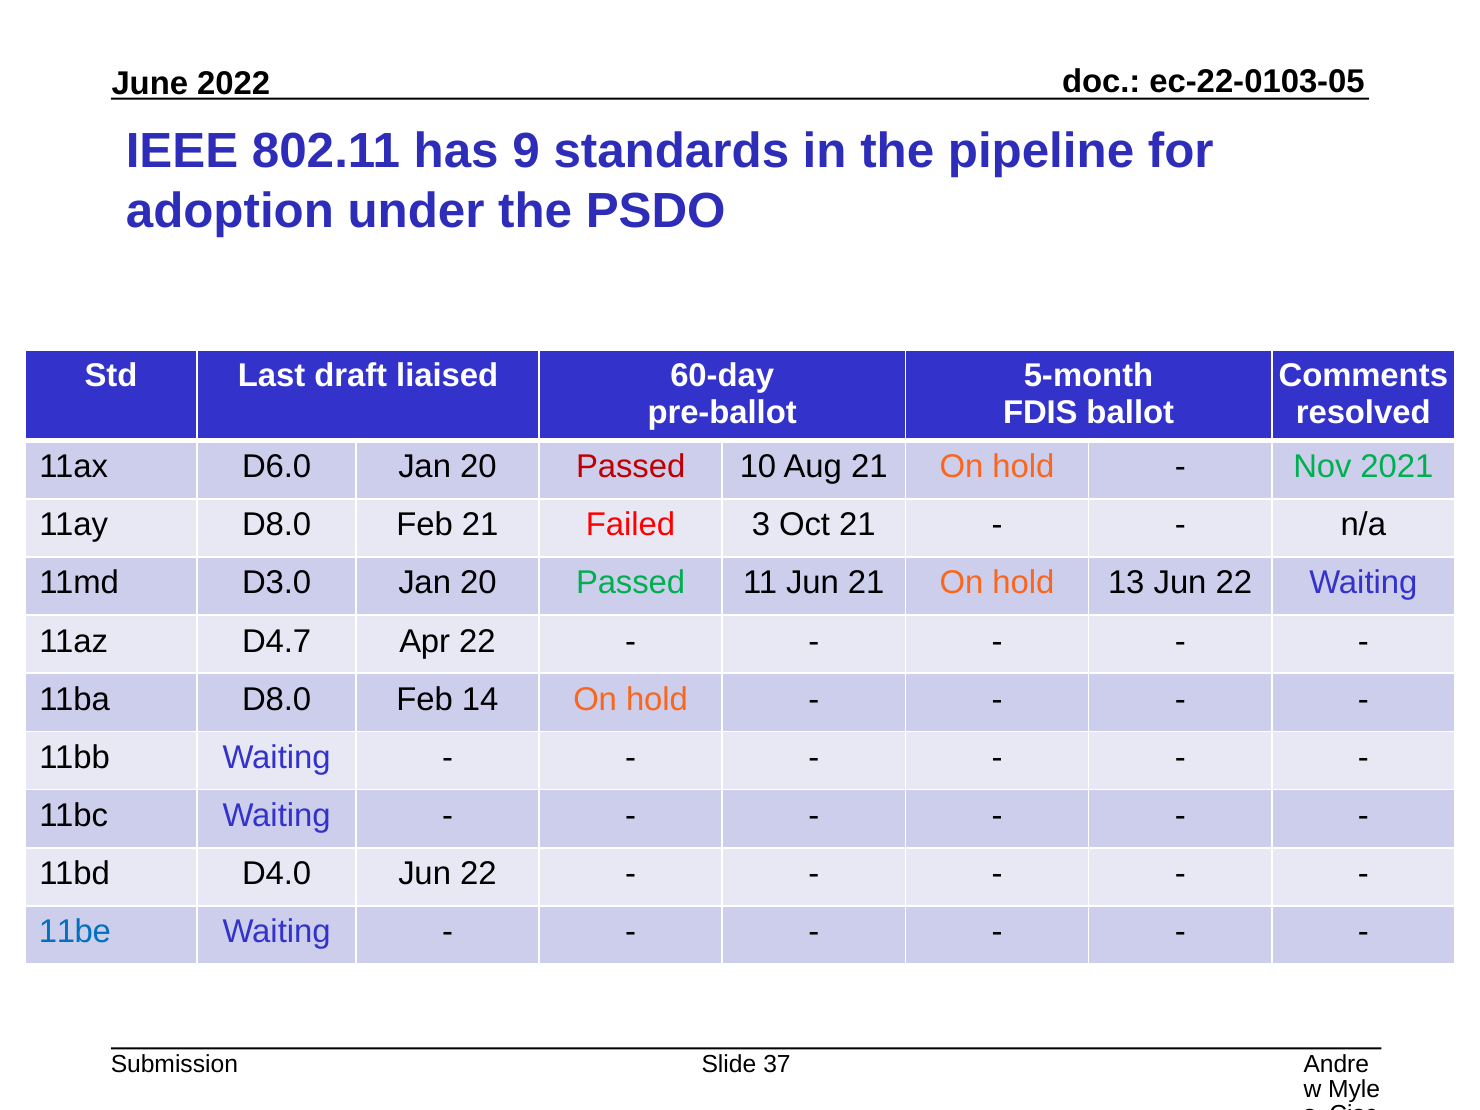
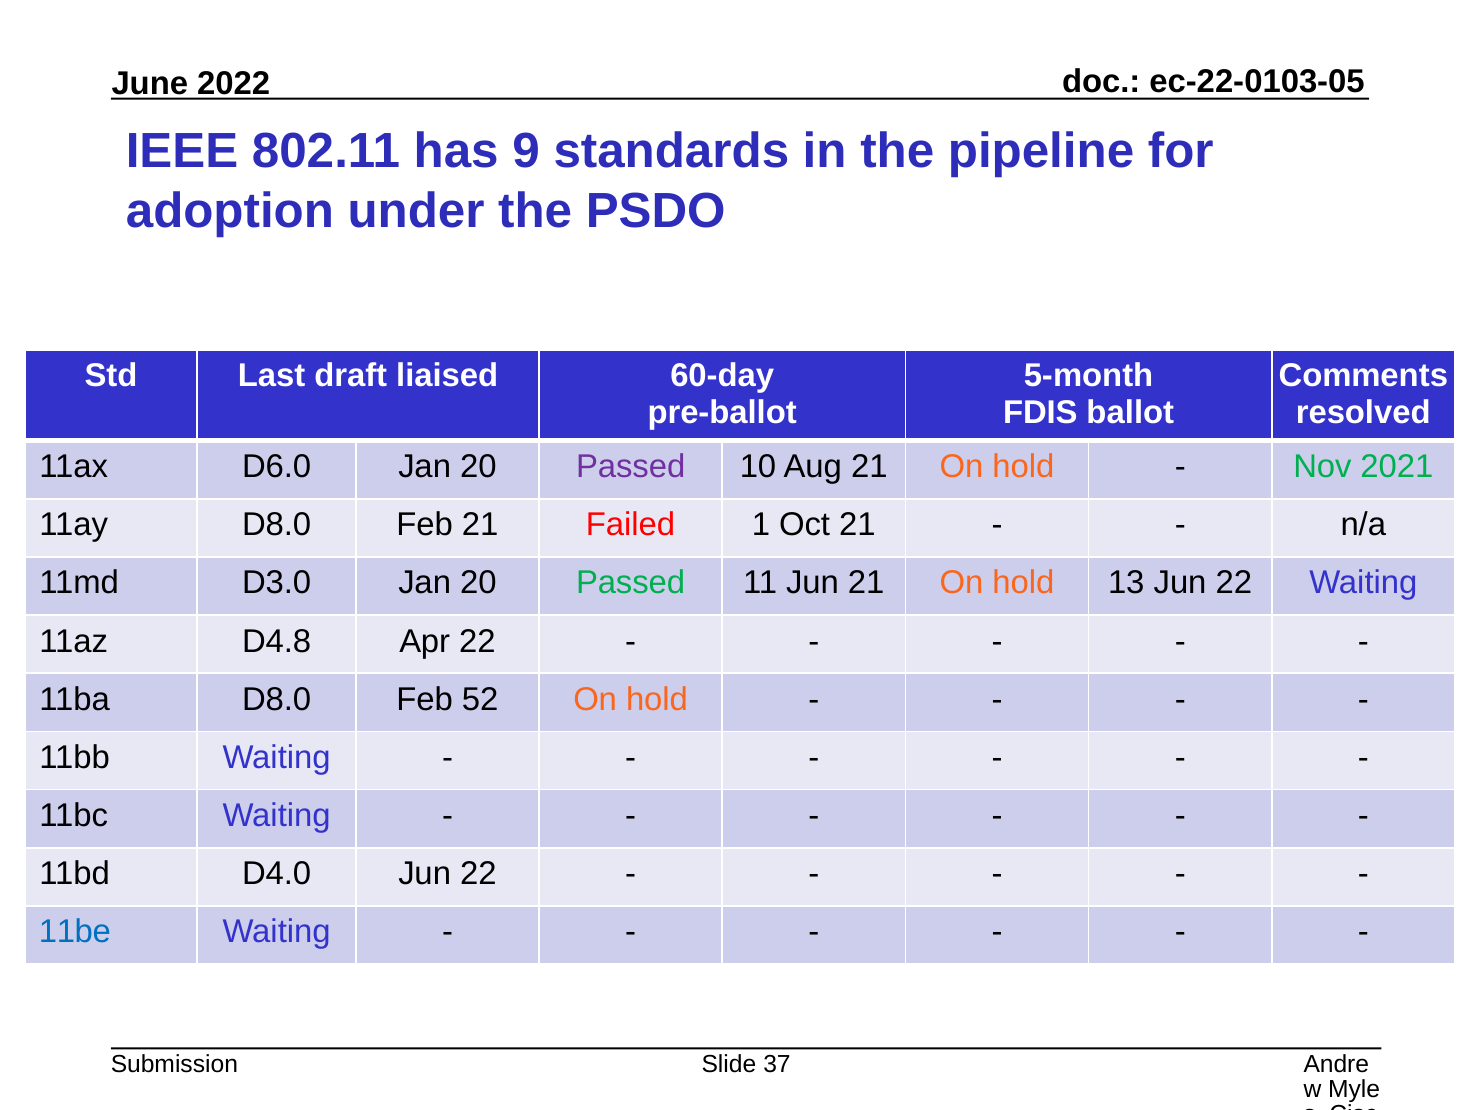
Passed at (631, 467) colour: red -> purple
3: 3 -> 1
D4.7: D4.7 -> D4.8
14: 14 -> 52
